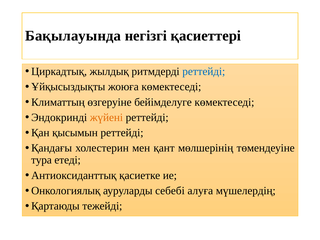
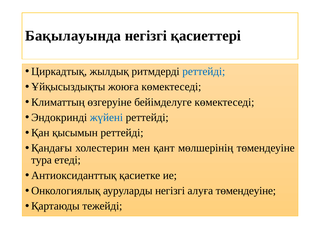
жүйені colour: orange -> blue
ауруларды себебі: себебі -> негізгі
алуға мүшелердің: мүшелердің -> төмендеуіне
